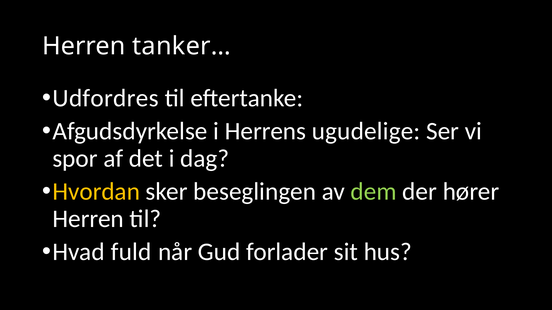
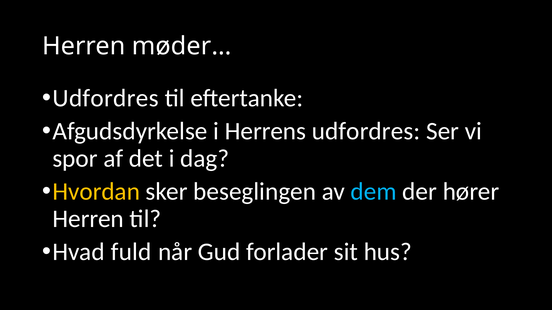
tanker…: tanker… -> møder…
Herrens ugudelige: ugudelige -> udfordres
dem colour: light green -> light blue
